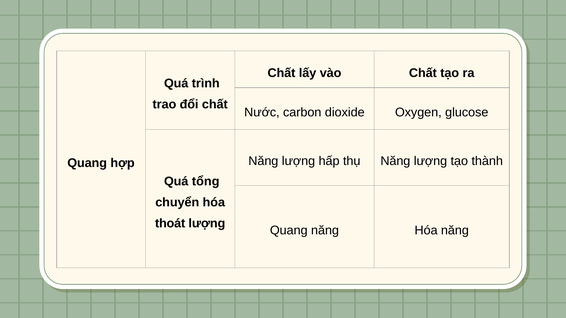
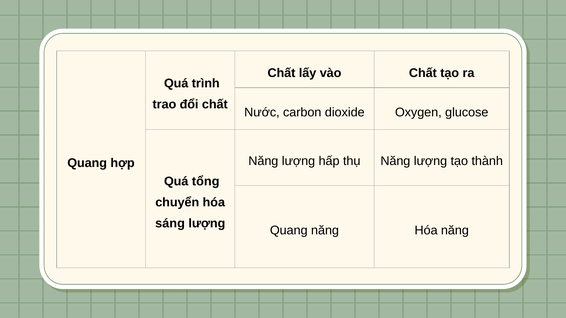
thoát: thoát -> sáng
